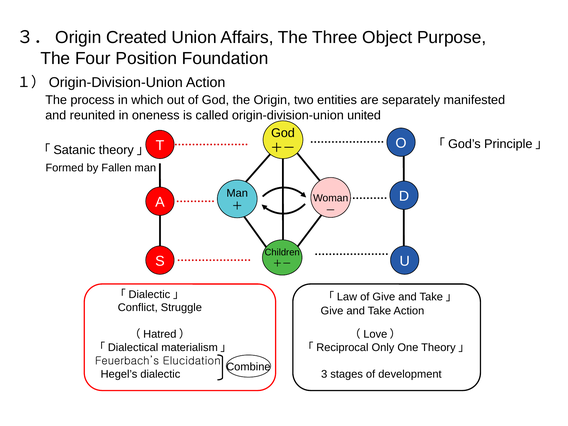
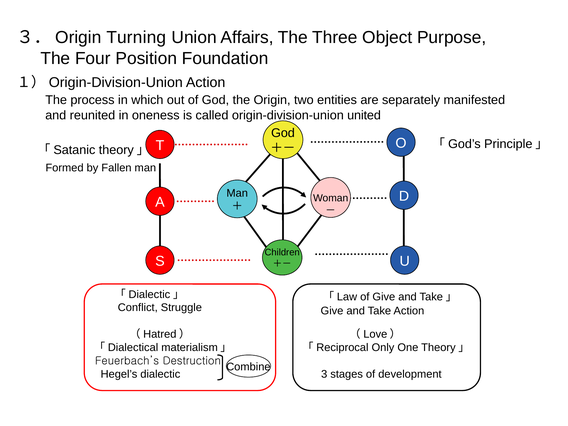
Created: Created -> Turning
Elucidation: Elucidation -> Destruction
